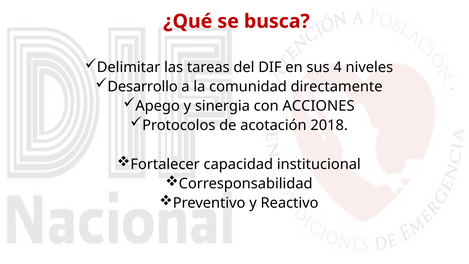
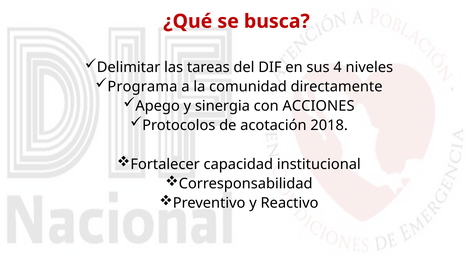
Desarrollo: Desarrollo -> Programa
